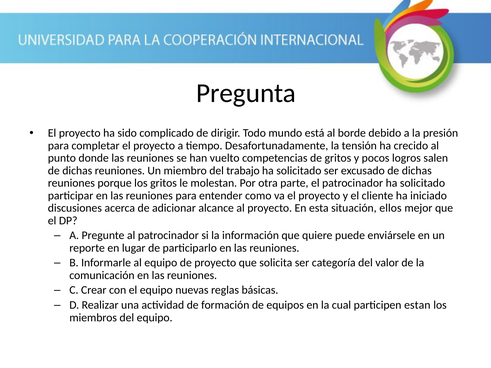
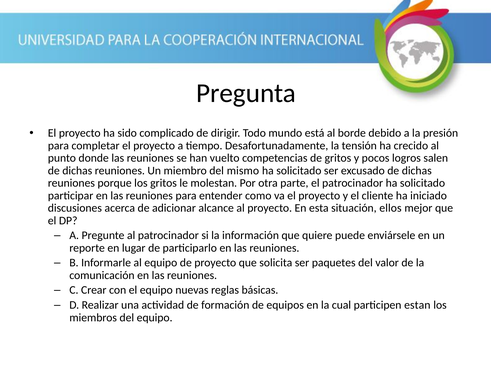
trabajo: trabajo -> mismo
categoría: categoría -> paquetes
